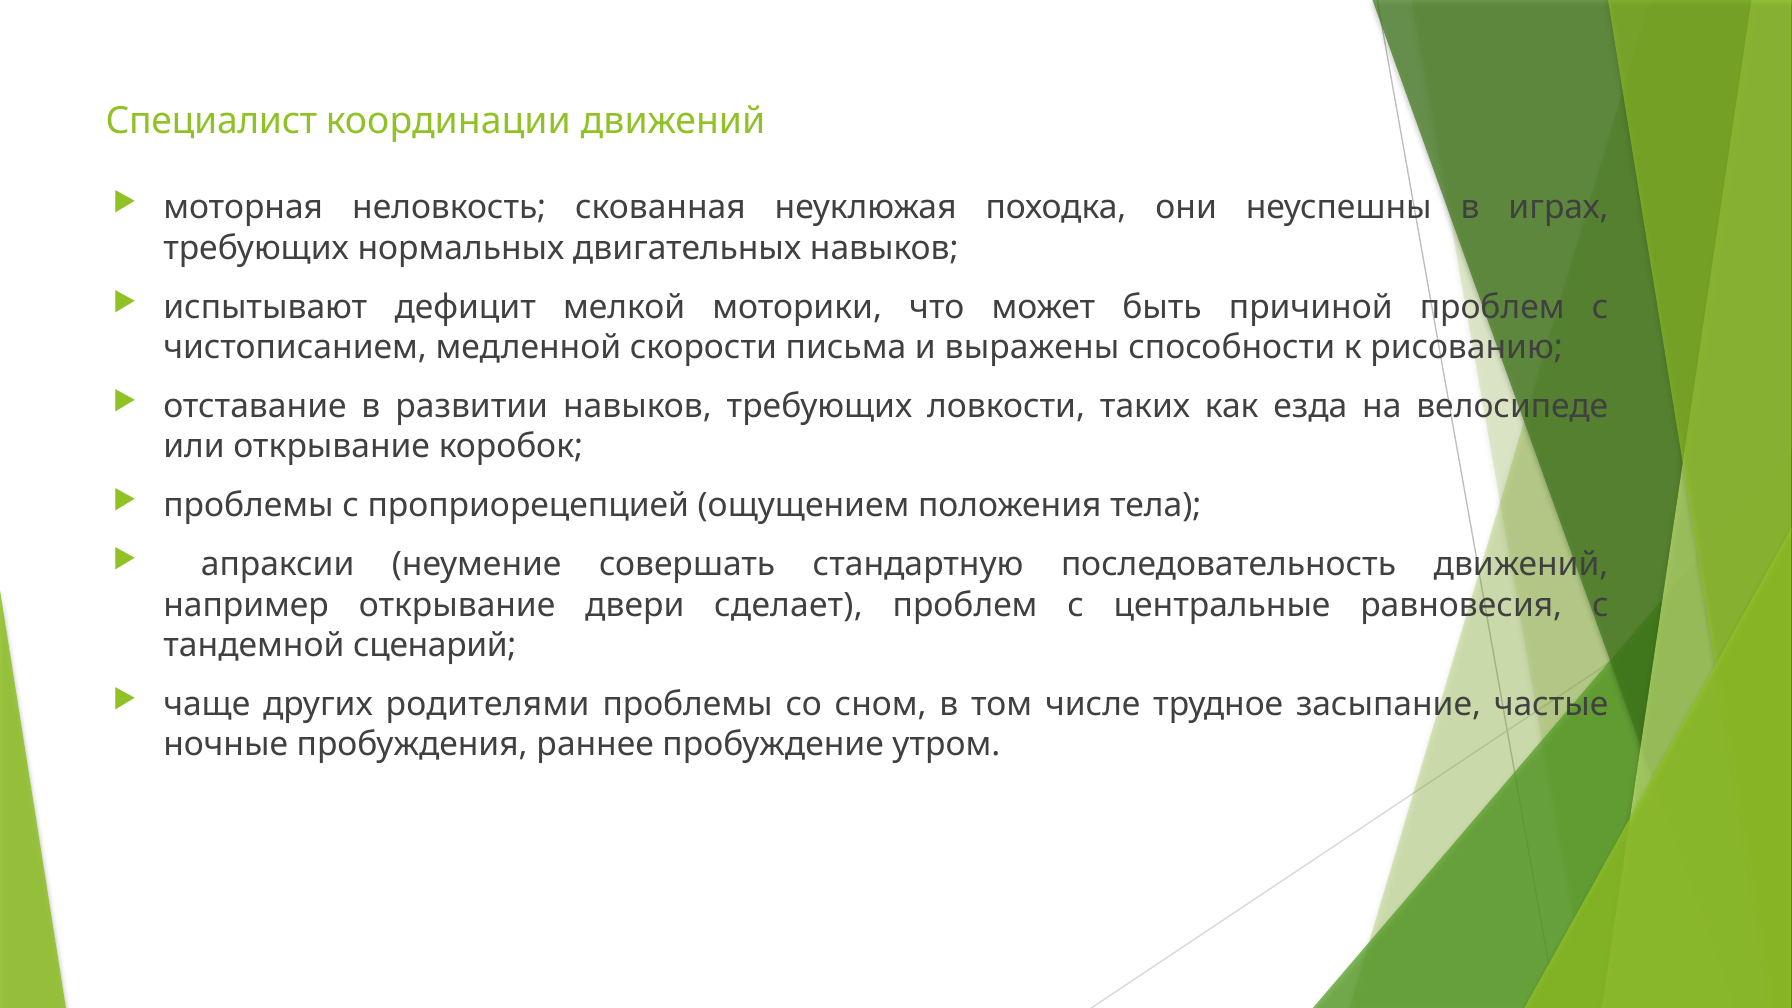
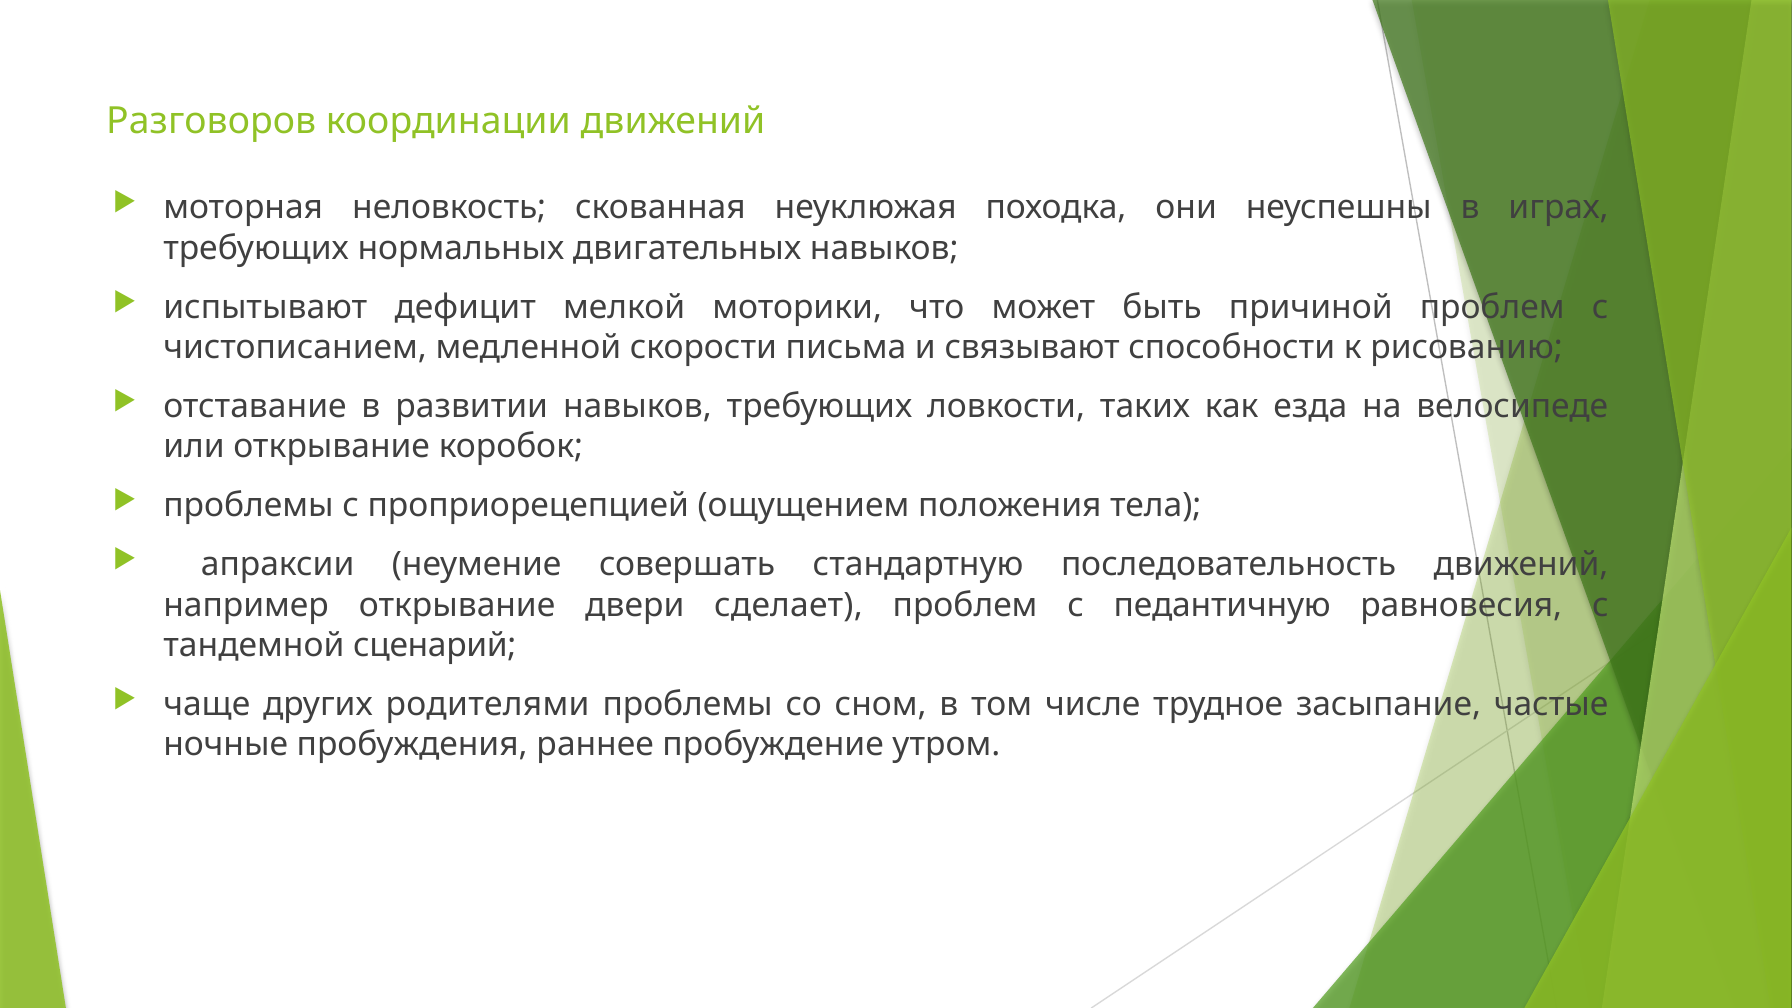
Специалист: Специалист -> Разговоров
выражены: выражены -> связывают
центральные: центральные -> педантичную
